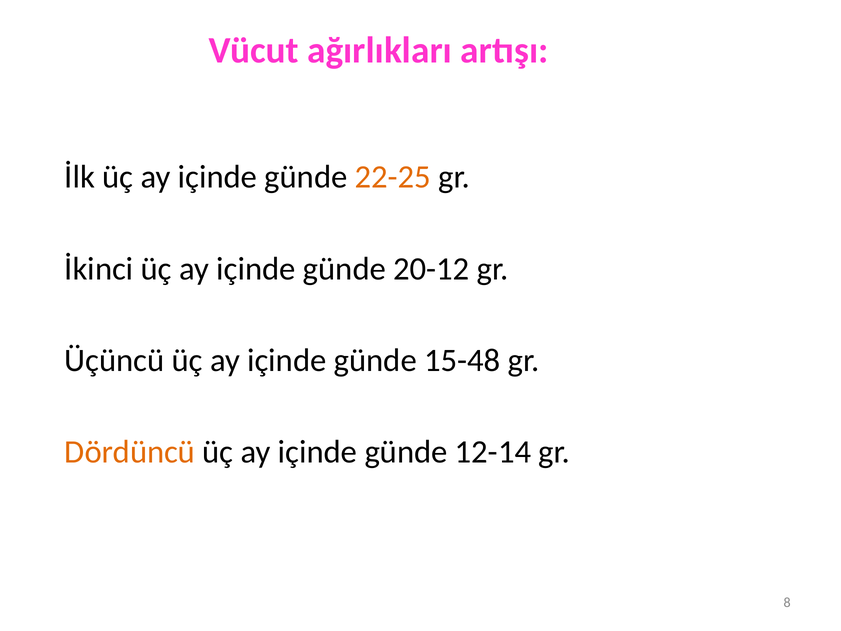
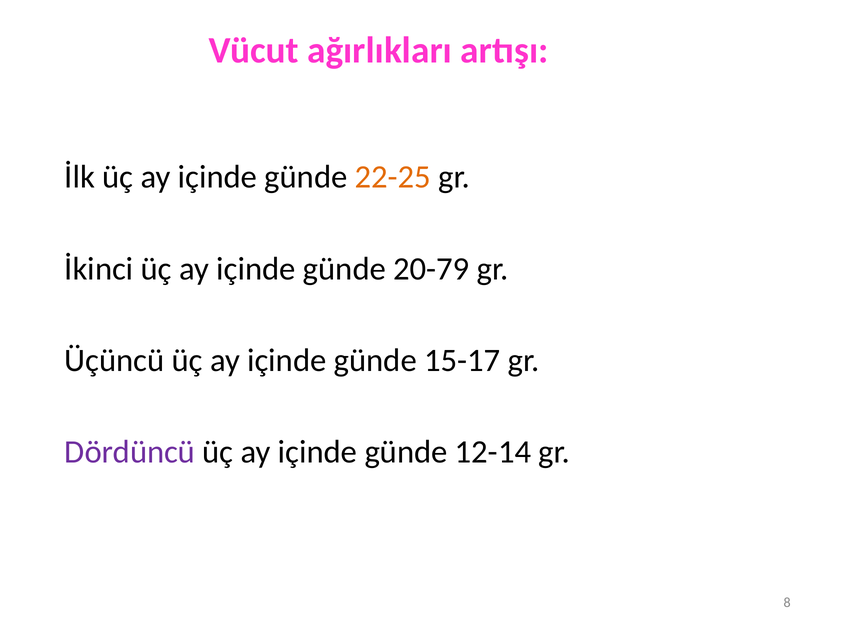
20-12: 20-12 -> 20-79
15-48: 15-48 -> 15-17
Dördüncü colour: orange -> purple
